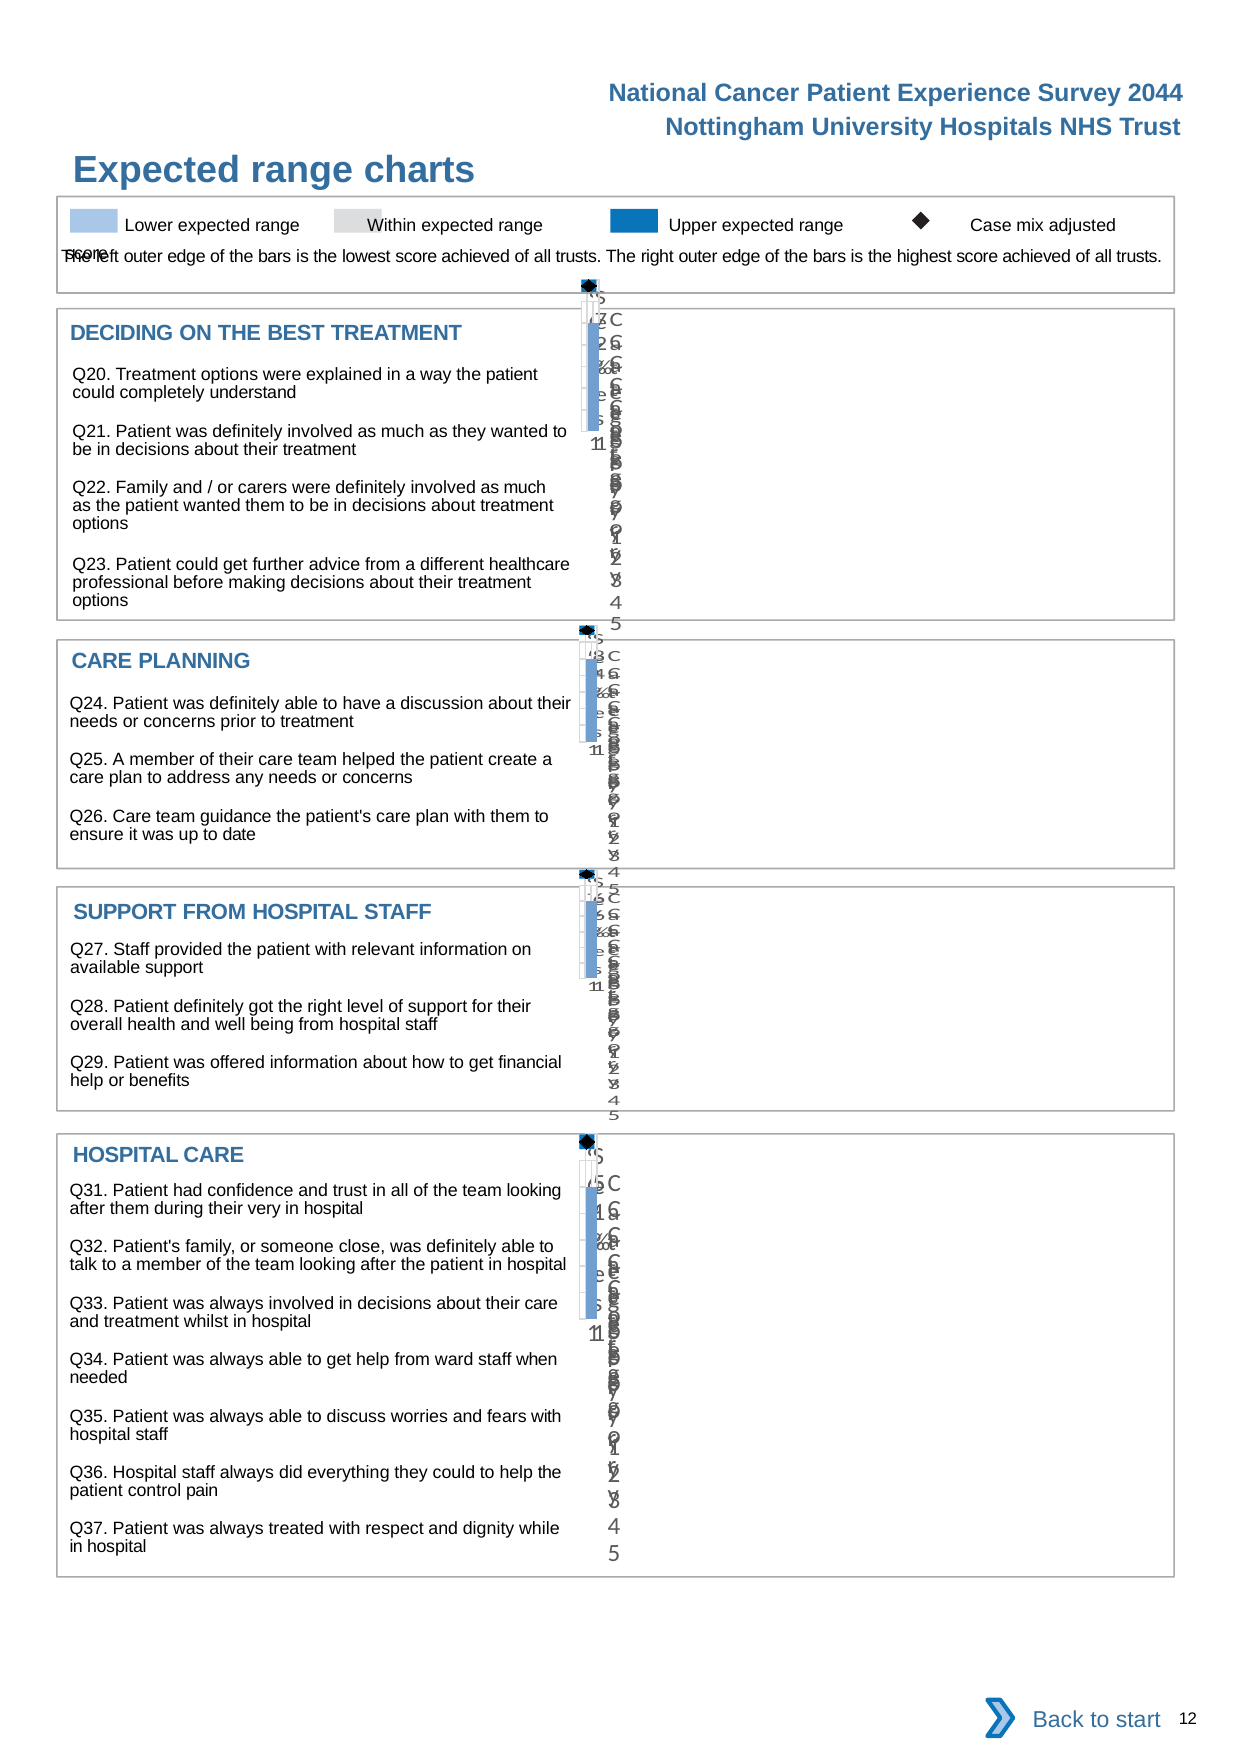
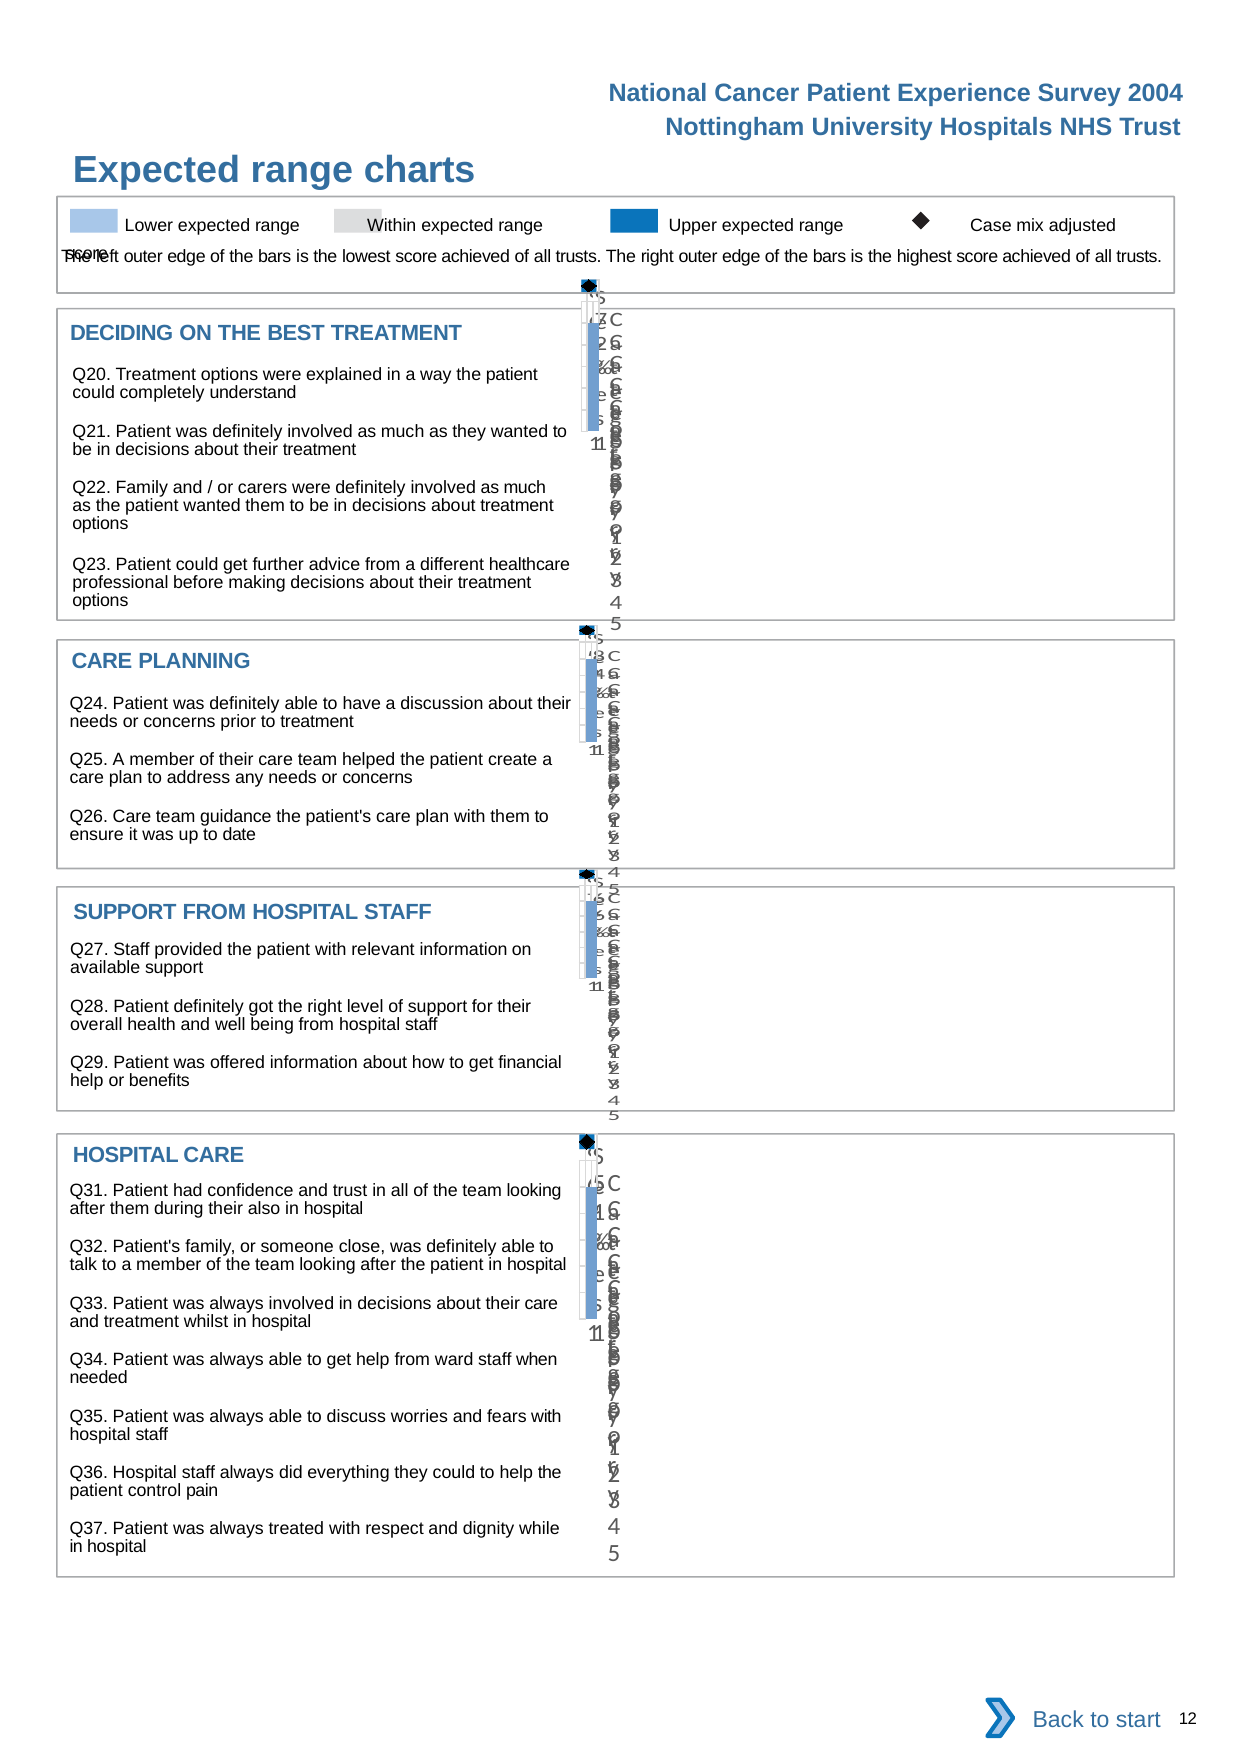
2044: 2044 -> 2004
very: very -> also
